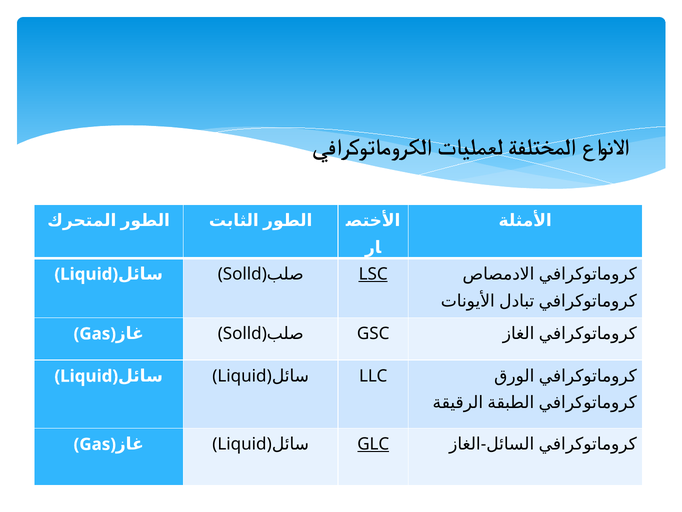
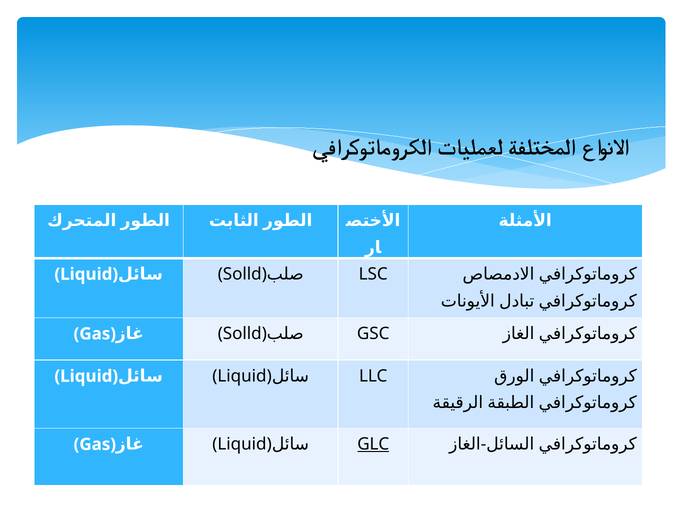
LSC underline: present -> none
